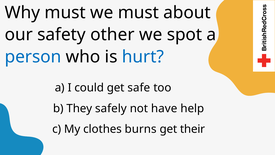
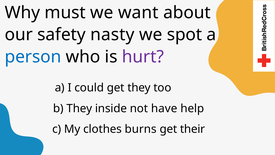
we must: must -> want
other: other -> nasty
hurt colour: blue -> purple
get safe: safe -> they
safely: safely -> inside
